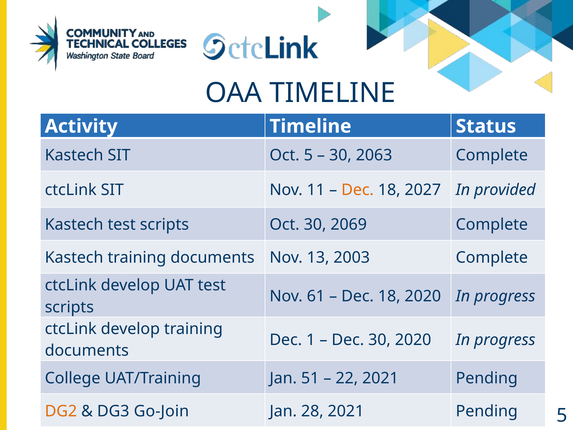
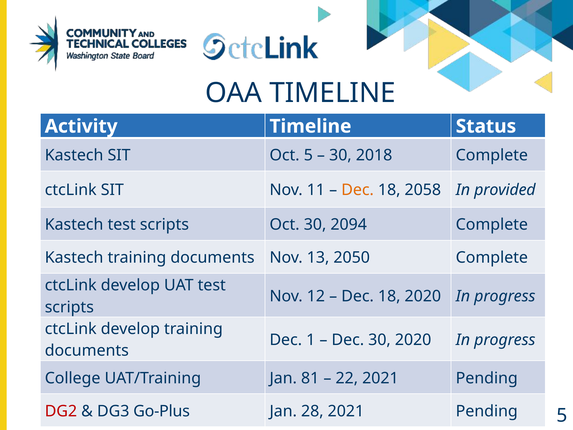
2063: 2063 -> 2018
2027: 2027 -> 2058
2069: 2069 -> 2094
2003: 2003 -> 2050
61: 61 -> 12
51: 51 -> 81
DG2 colour: orange -> red
Go-Join: Go-Join -> Go-Plus
